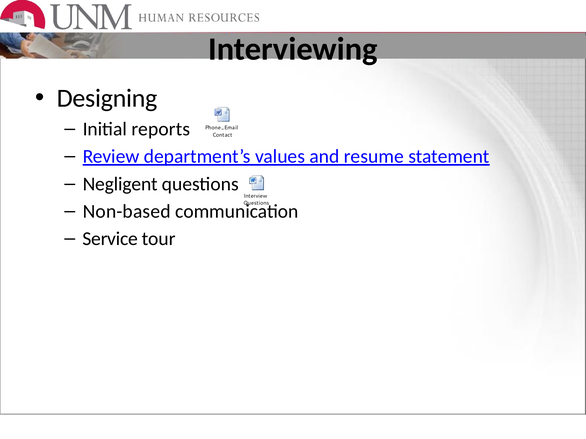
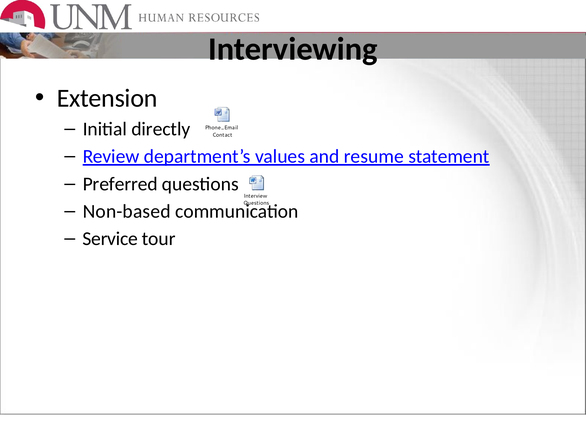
Designing: Designing -> Extension
reports: reports -> directly
Negligent: Negligent -> Preferred
